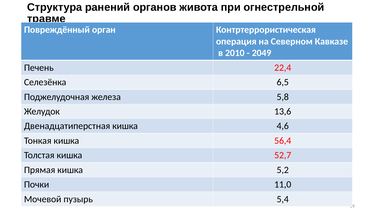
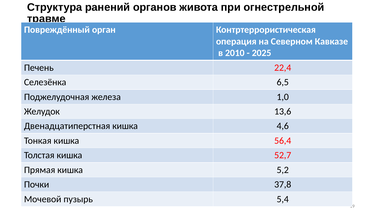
2049: 2049 -> 2025
5,8: 5,8 -> 1,0
11,0: 11,0 -> 37,8
